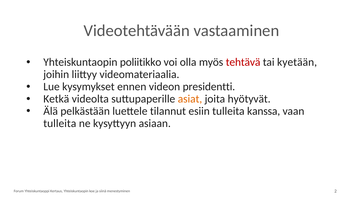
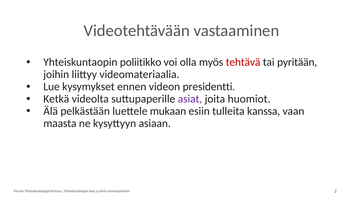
kyetään: kyetään -> pyritään
asiat colour: orange -> purple
hyötyvät: hyötyvät -> huomiot
tilannut: tilannut -> mukaan
tulleita at (60, 124): tulleita -> maasta
